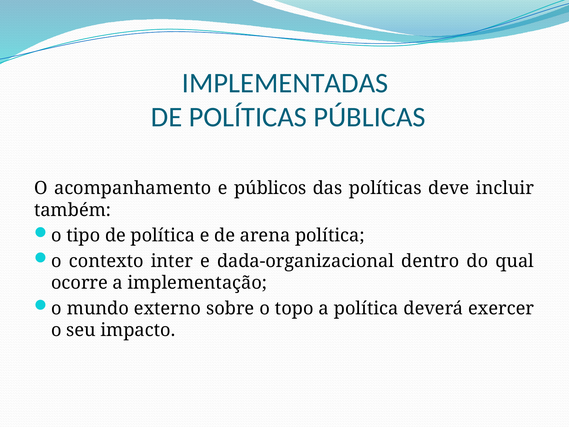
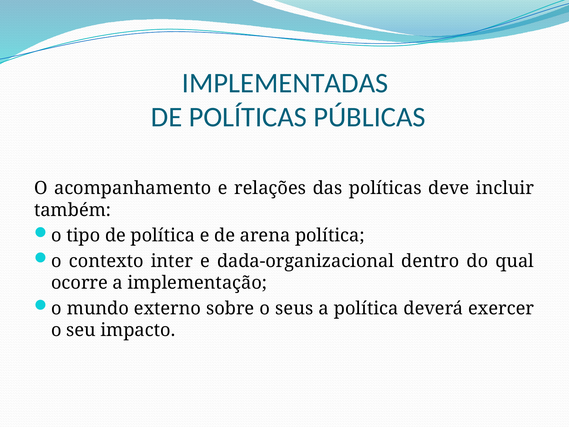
públicos: públicos -> relações
topo: topo -> seus
